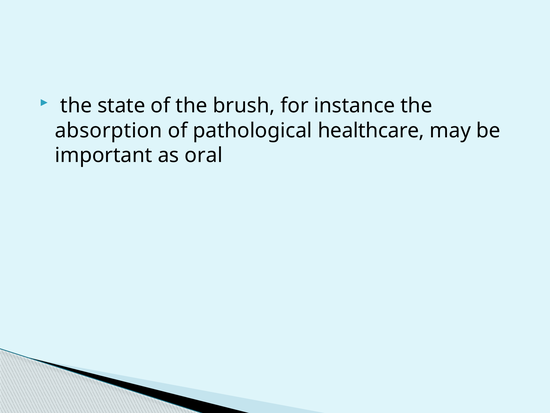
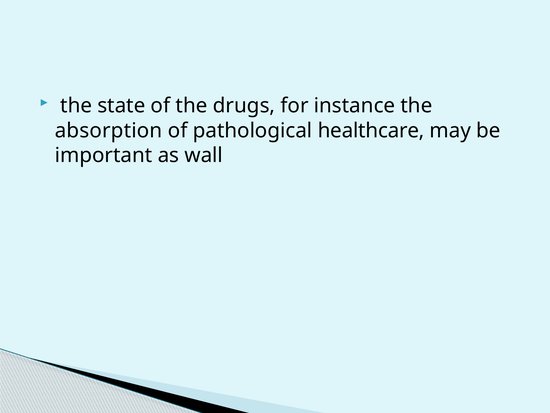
brush: brush -> drugs
oral: oral -> wall
